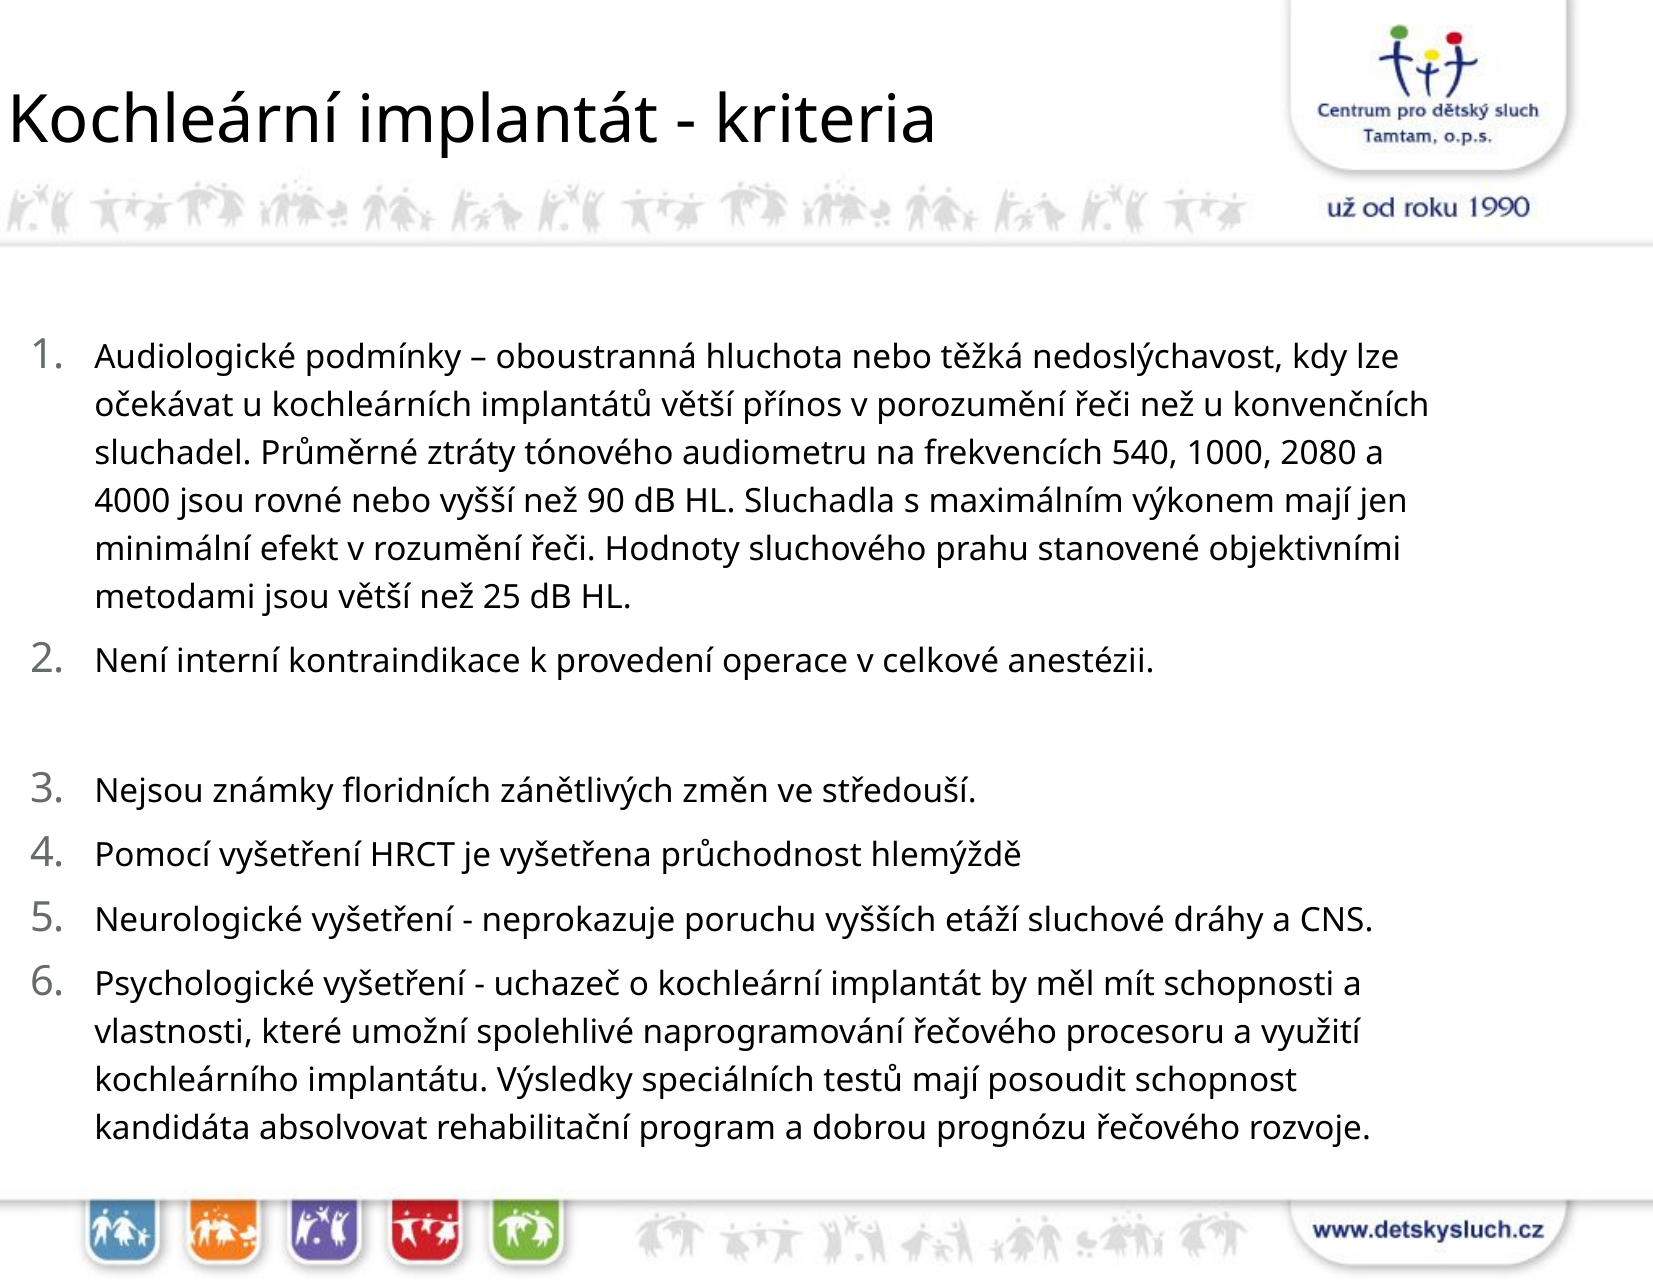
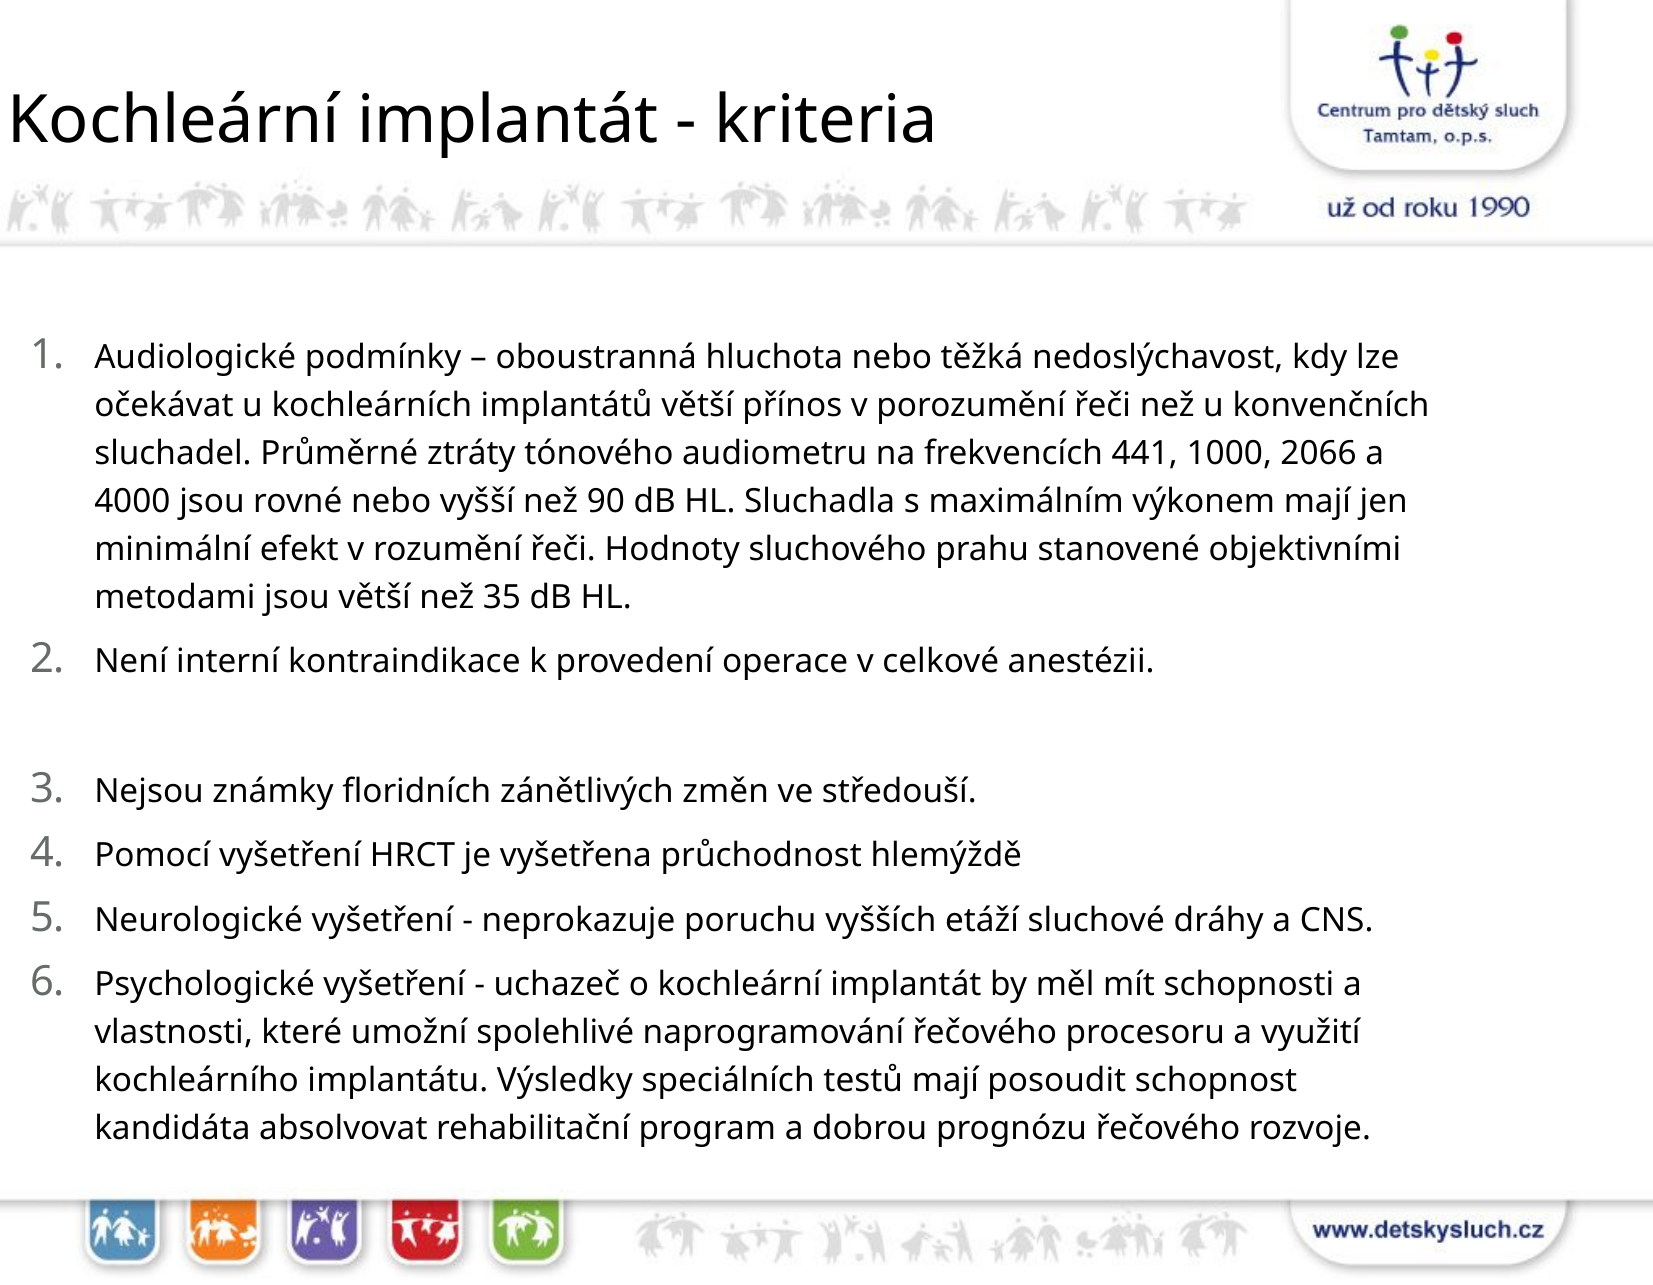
540: 540 -> 441
2080: 2080 -> 2066
25: 25 -> 35
